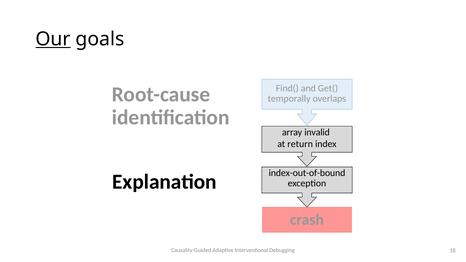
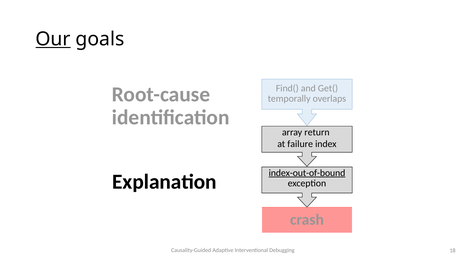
invalid: invalid -> return
return: return -> failure
index-out-of-bound underline: none -> present
